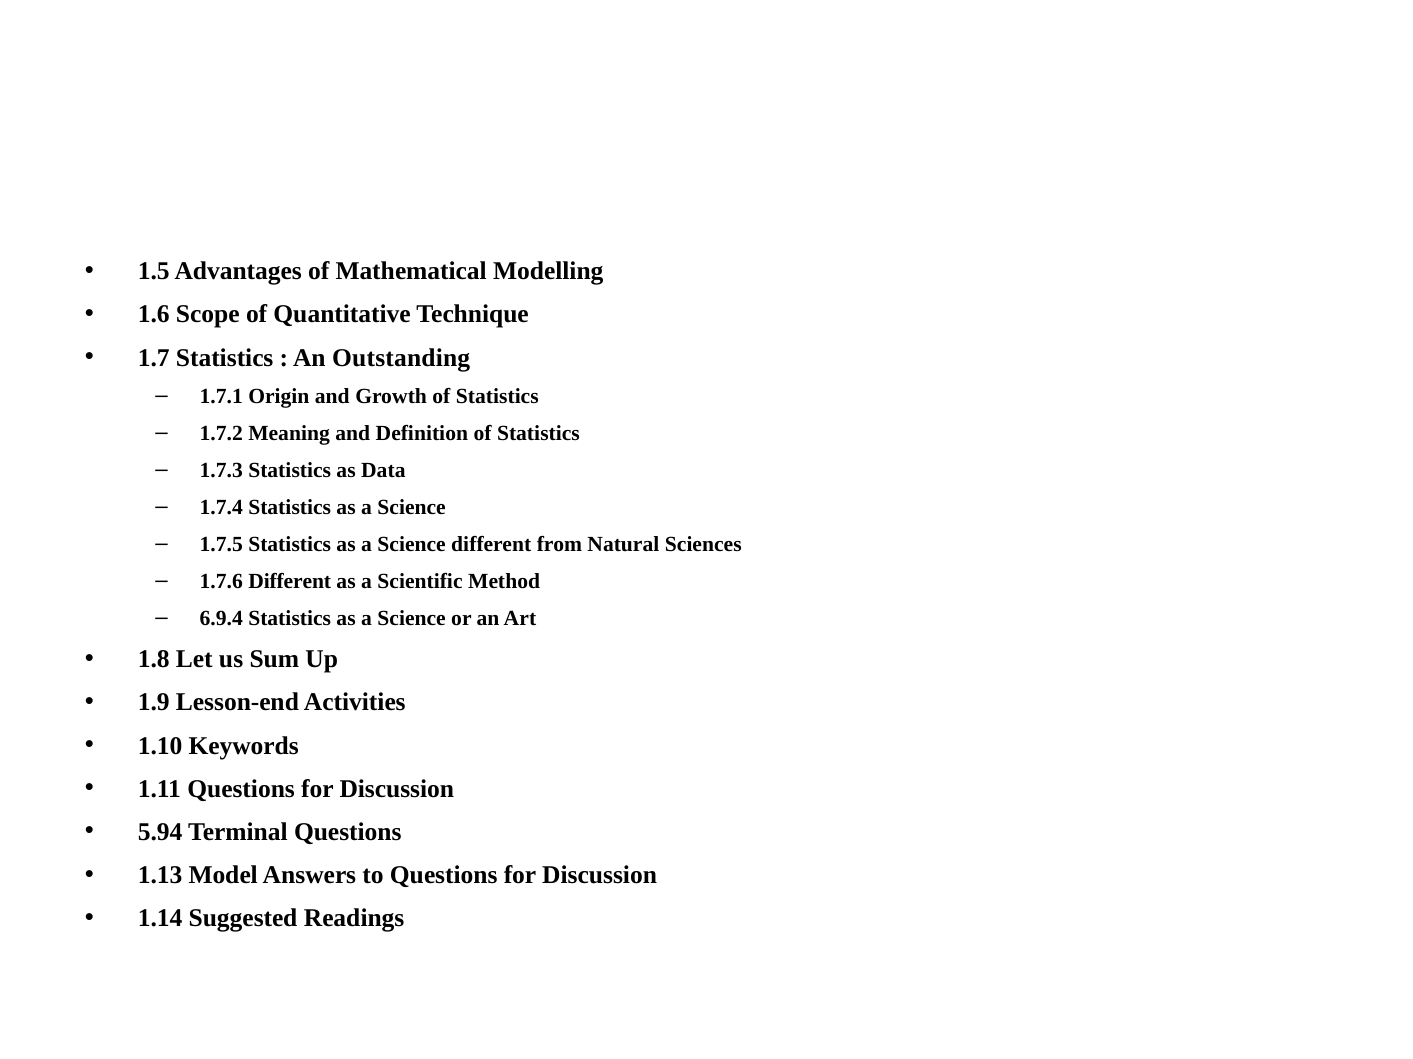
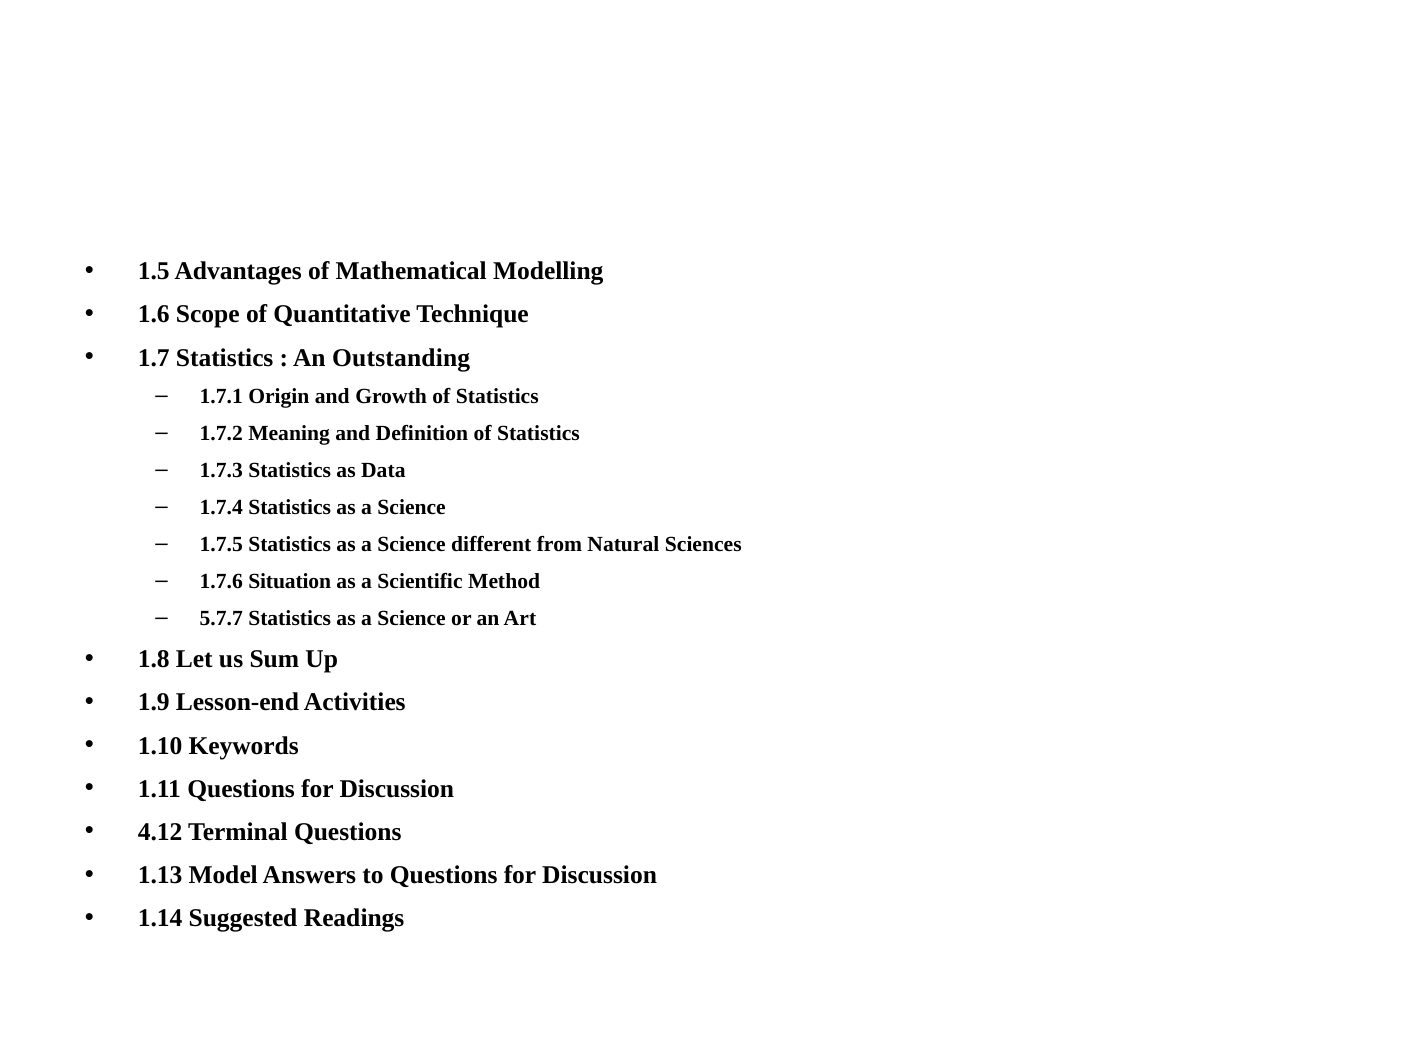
1.7.6 Different: Different -> Situation
6.9.4: 6.9.4 -> 5.7.7
5.94: 5.94 -> 4.12
